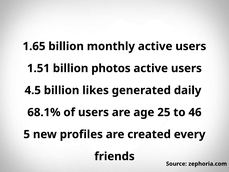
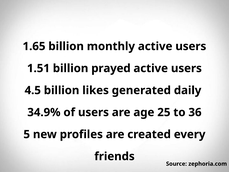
photos: photos -> prayed
68.1%: 68.1% -> 34.9%
46: 46 -> 36
